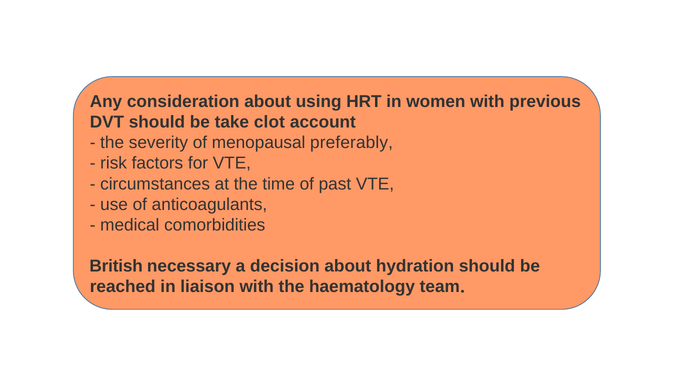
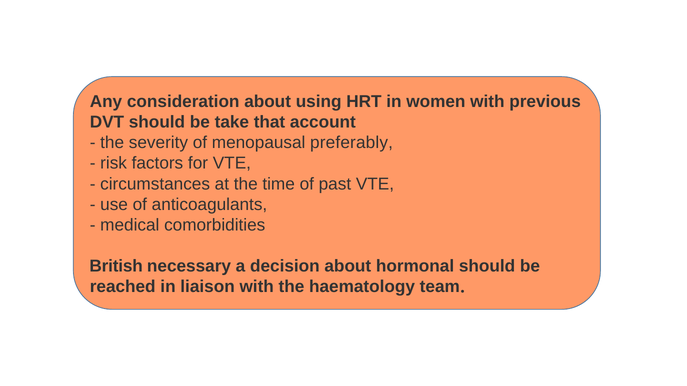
clot: clot -> that
hydration: hydration -> hormonal
